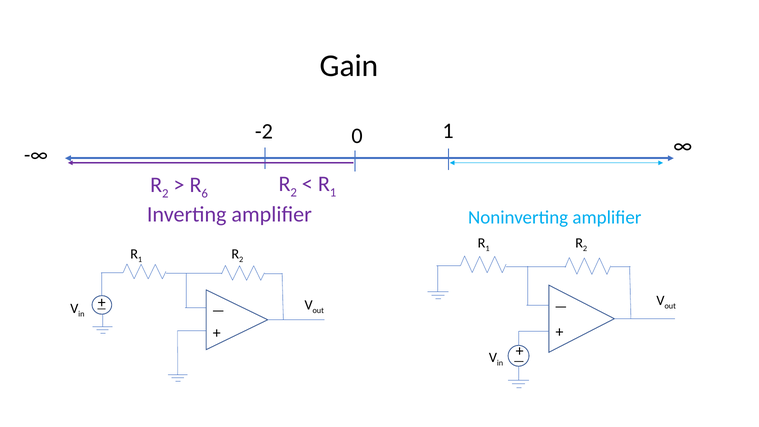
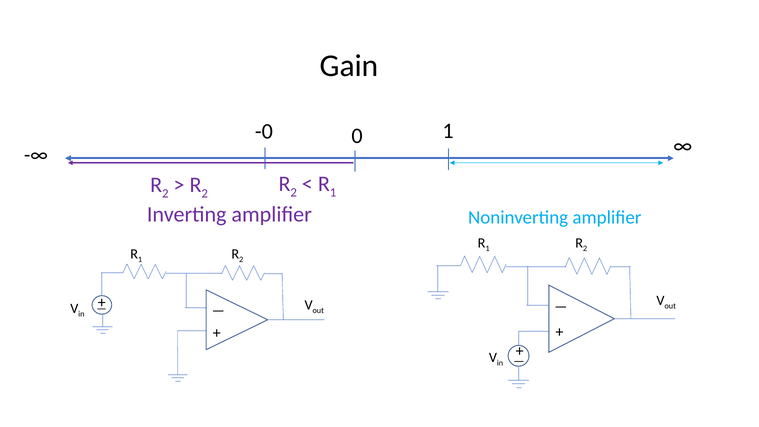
-2: -2 -> -0
6 at (205, 194): 6 -> 2
